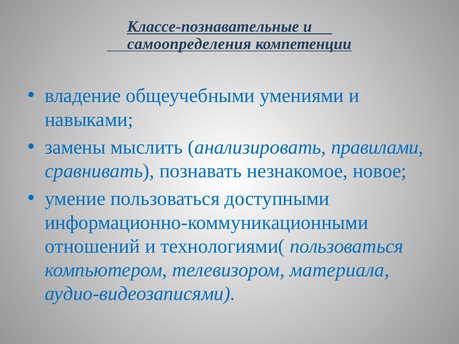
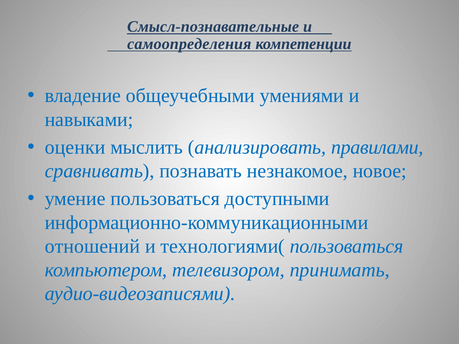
Классе-познавательные: Классе-познавательные -> Смысл-познавательные
замены: замены -> оценки
материала: материала -> принимать
